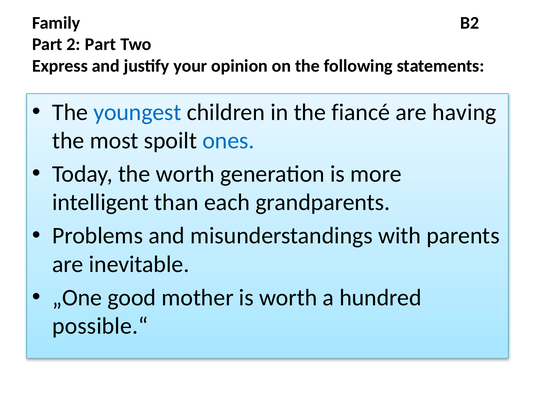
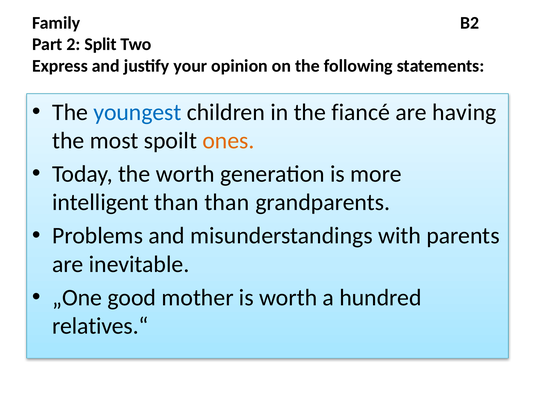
2 Part: Part -> Split
ones colour: blue -> orange
than each: each -> than
possible.“: possible.“ -> relatives.“
